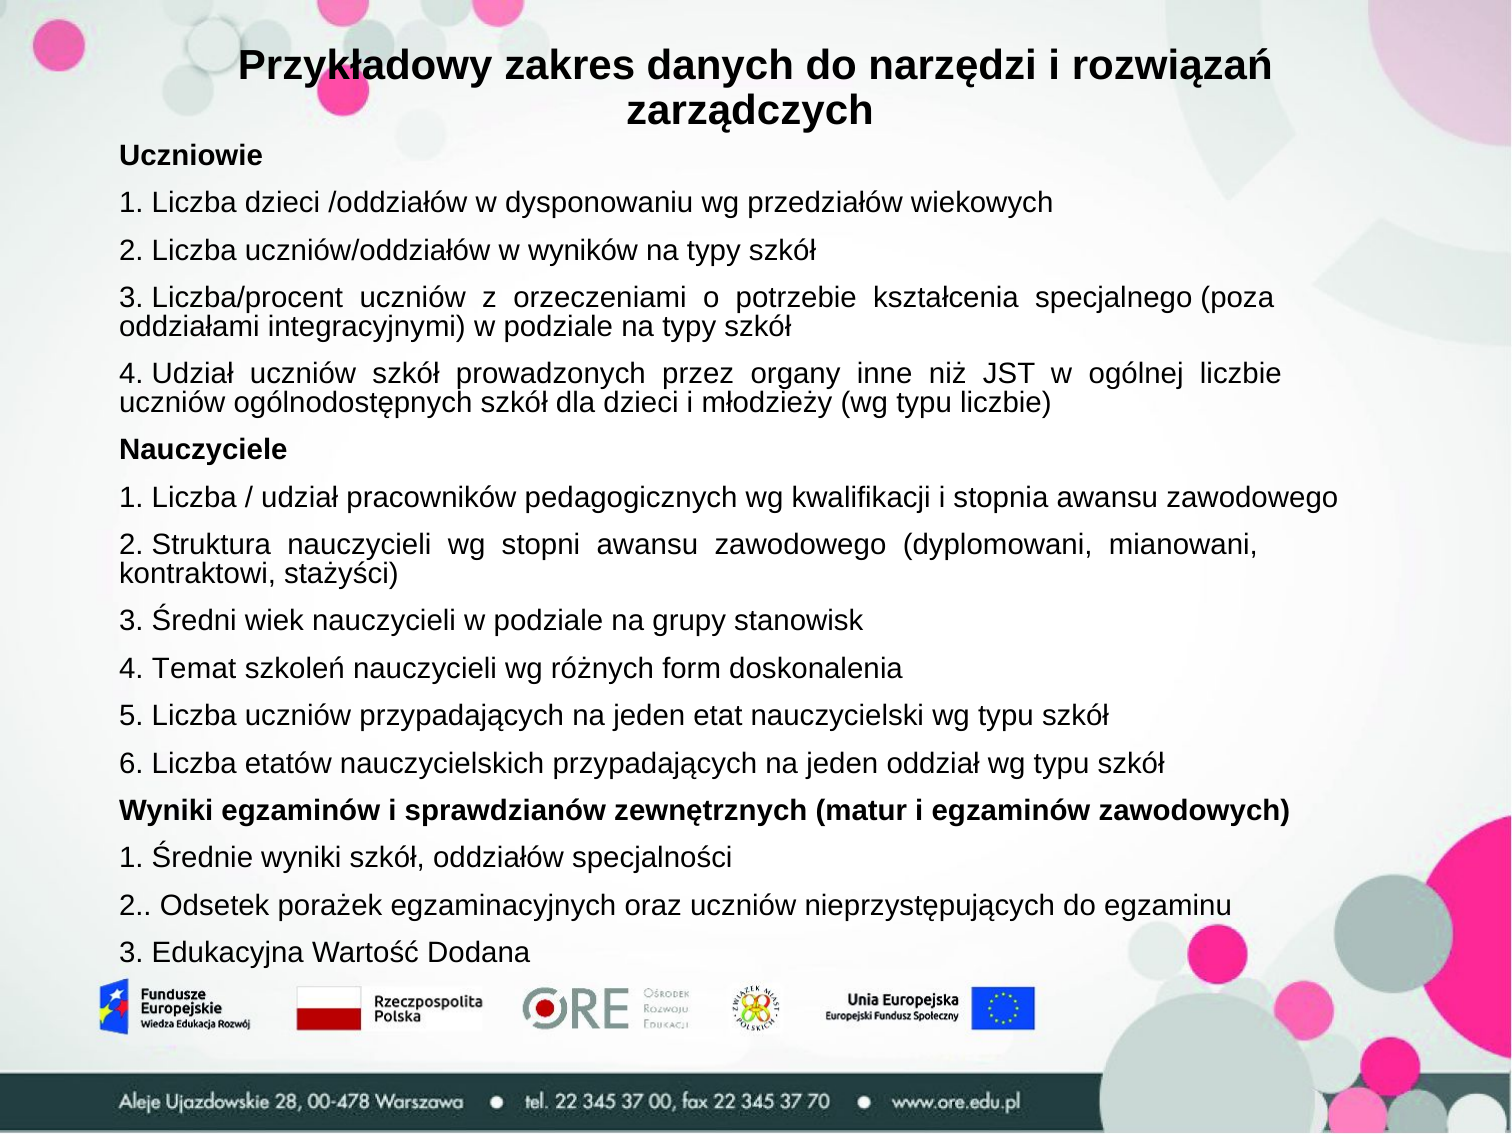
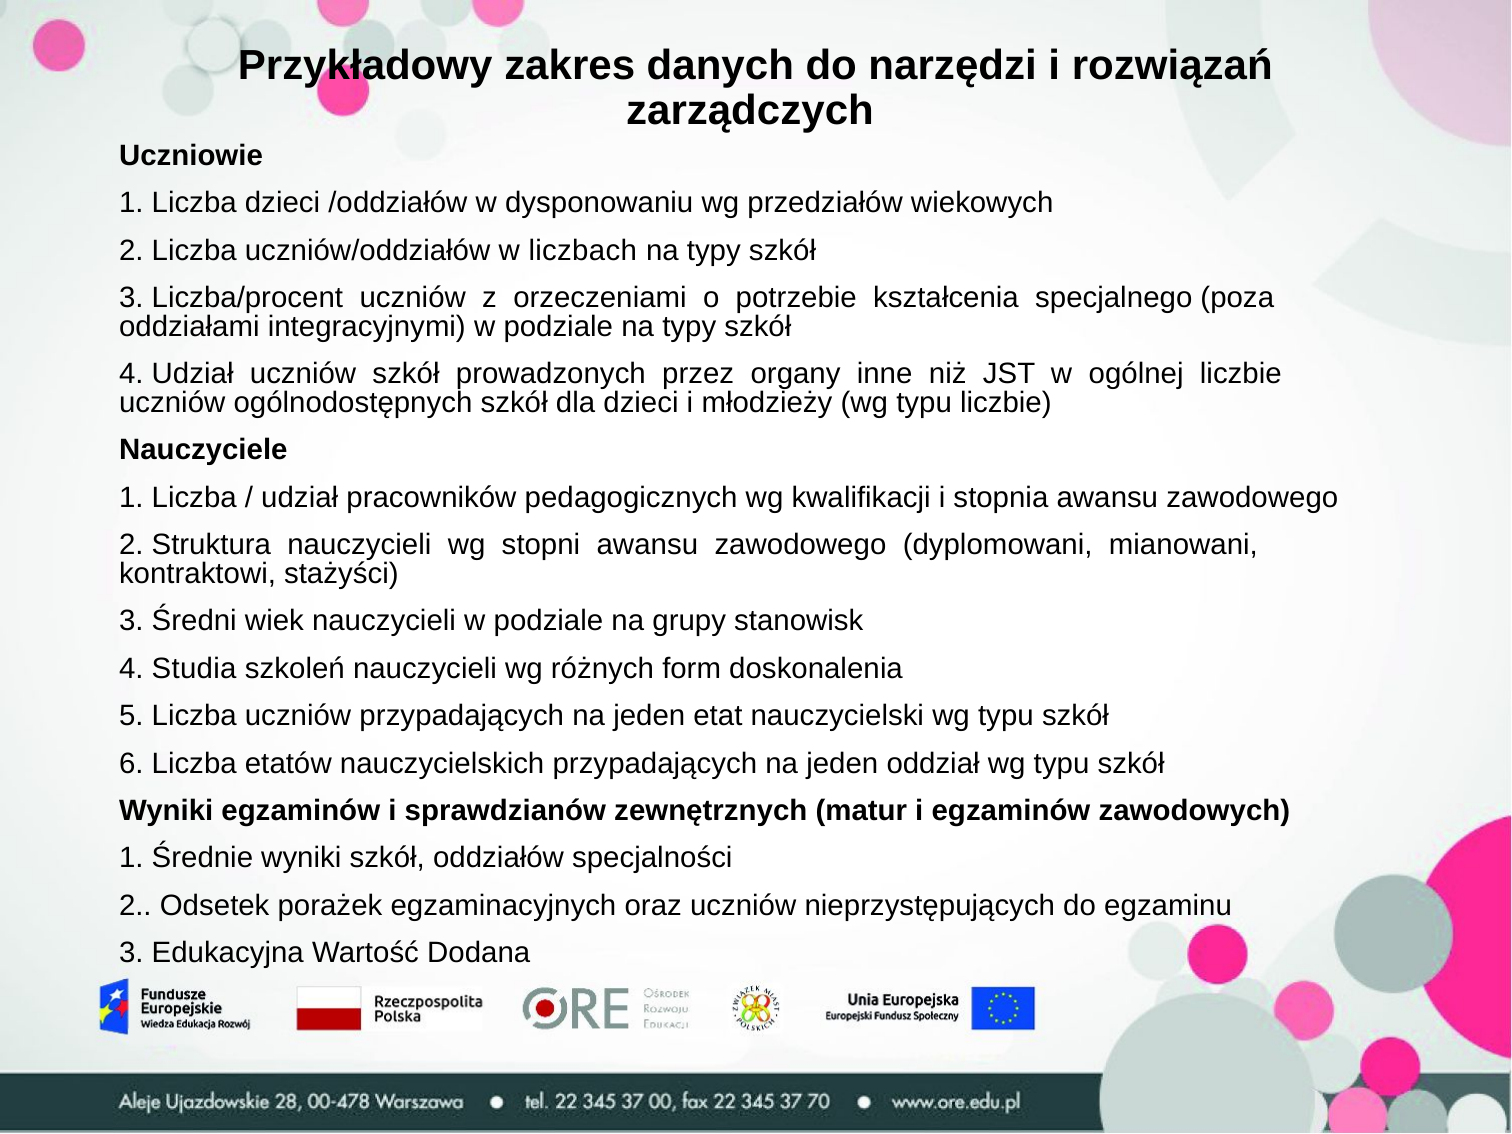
wyników: wyników -> liczbach
Temat: Temat -> Studia
